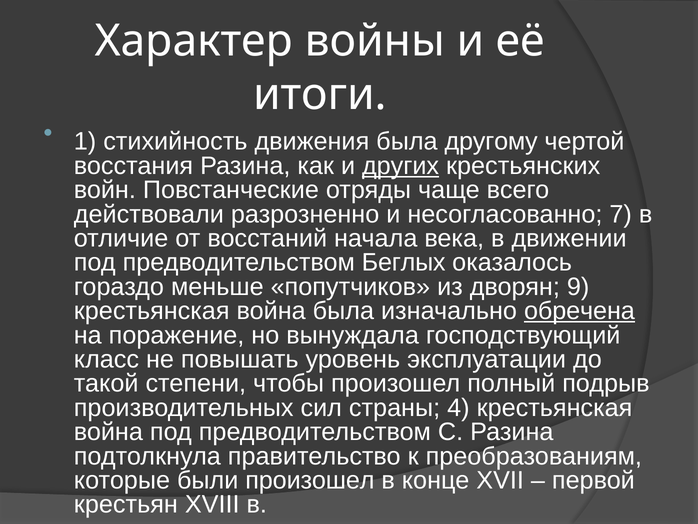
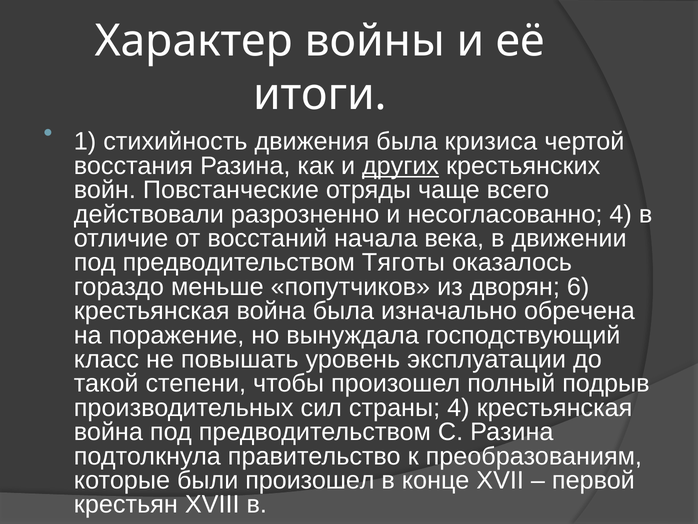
другому: другому -> кризиса
несогласованно 7: 7 -> 4
Беглых: Беглых -> Тяготы
9: 9 -> 6
обречена underline: present -> none
